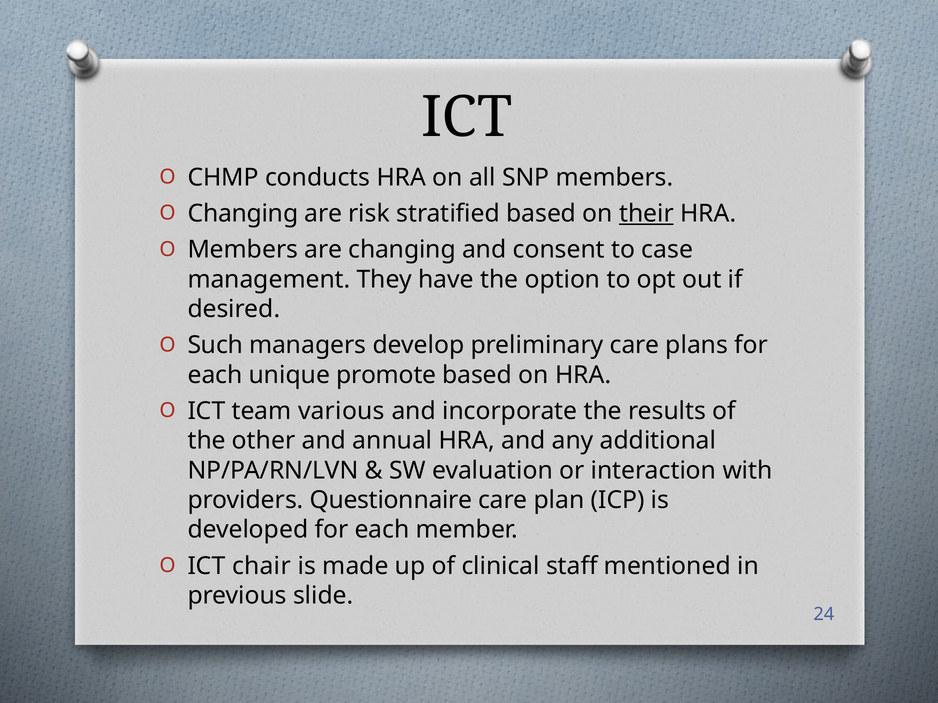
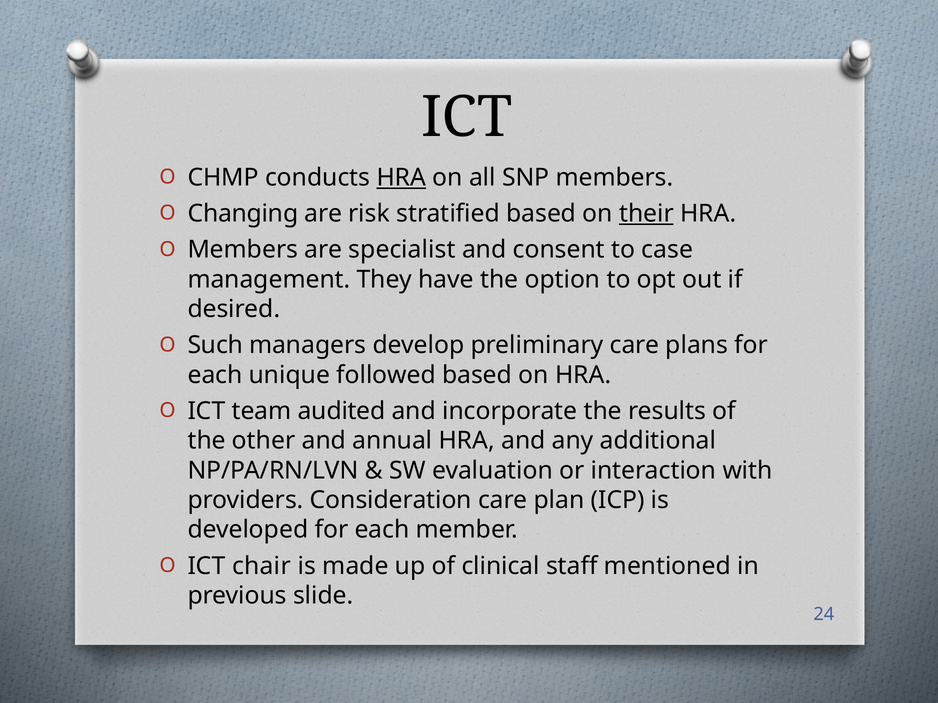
HRA at (401, 178) underline: none -> present
are changing: changing -> specialist
promote: promote -> followed
various: various -> audited
Questionnaire: Questionnaire -> Consideration
